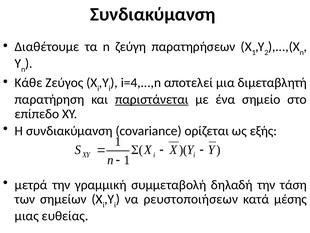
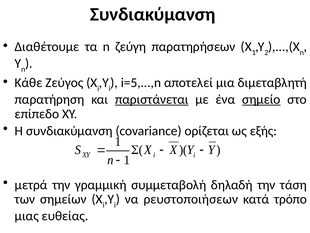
i=4,...,n: i=4,...,n -> i=5,...,n
σημείο underline: none -> present
μέσης: μέσης -> τρόπο
